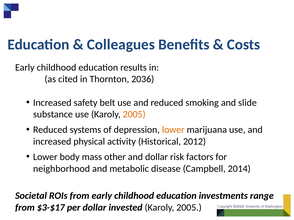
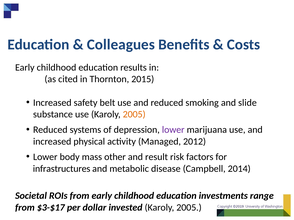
2036: 2036 -> 2015
lower at (173, 130) colour: orange -> purple
Historical: Historical -> Managed
and dollar: dollar -> result
neighborhood: neighborhood -> infrastructures
